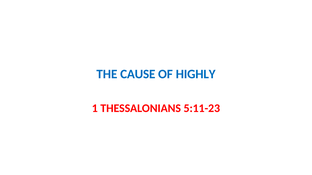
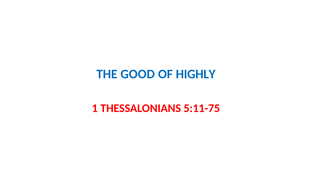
CAUSE: CAUSE -> GOOD
5:11-23: 5:11-23 -> 5:11-75
